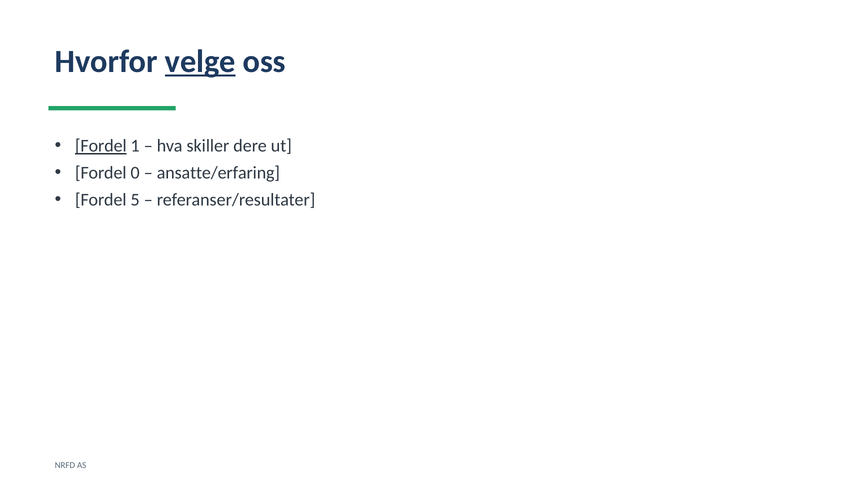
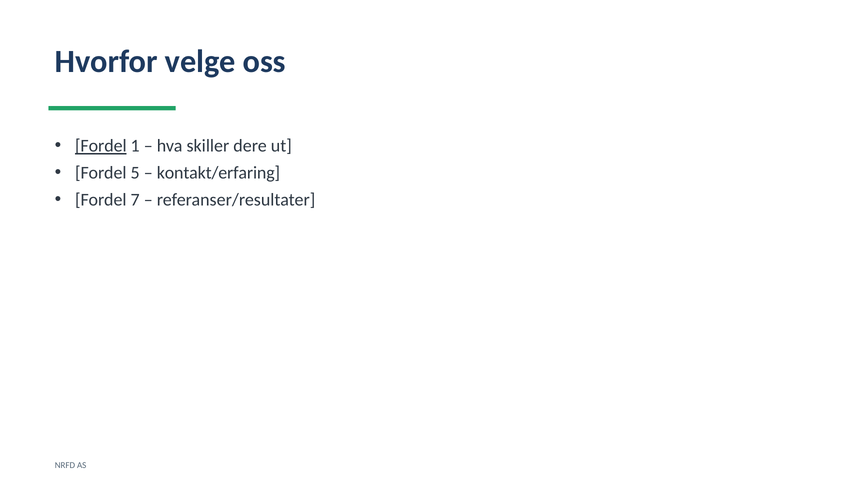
velge underline: present -> none
0: 0 -> 5
ansatte/erfaring: ansatte/erfaring -> kontakt/erfaring
5: 5 -> 7
